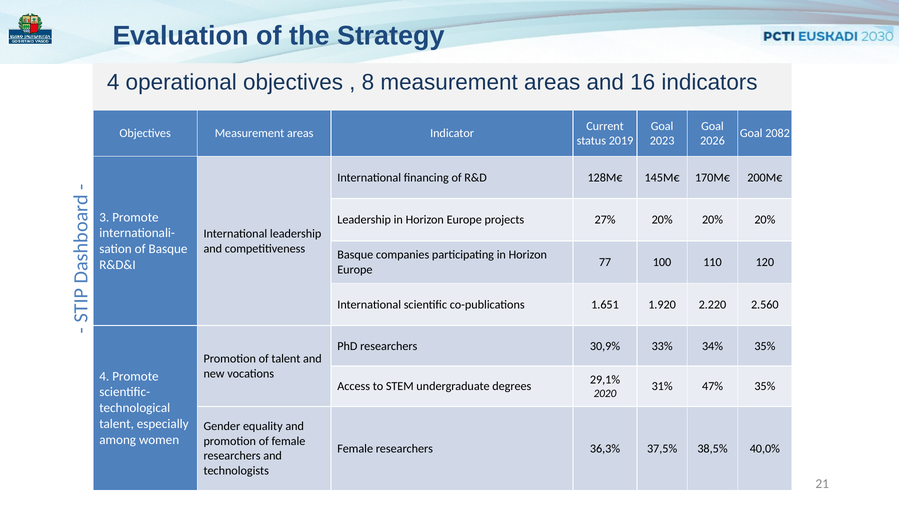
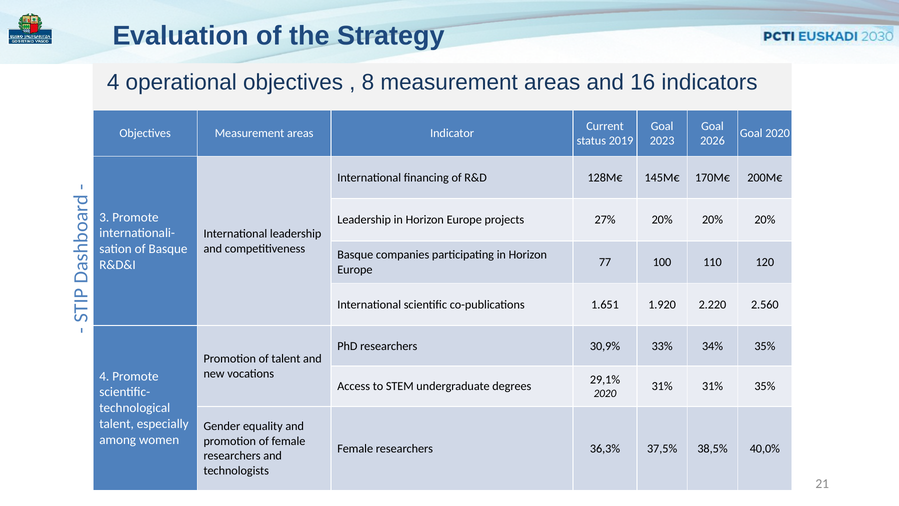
Goal 2082: 2082 -> 2020
31% 47%: 47% -> 31%
